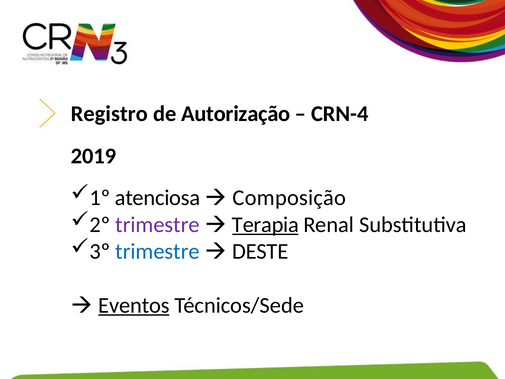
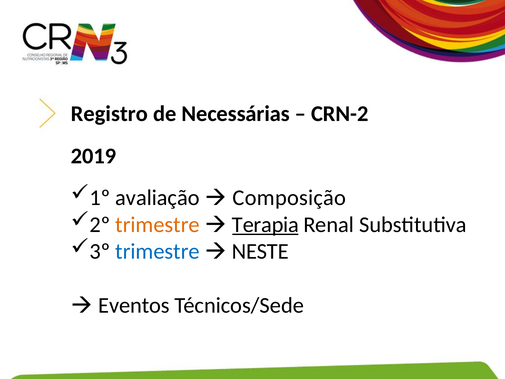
Autorização: Autorização -> Necessárias
CRN-4: CRN-4 -> CRN-2
atenciosa: atenciosa -> avaliação
trimestre at (157, 224) colour: purple -> orange
DESTE: DESTE -> NESTE
Eventos underline: present -> none
